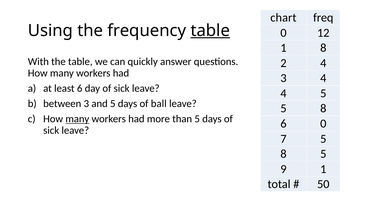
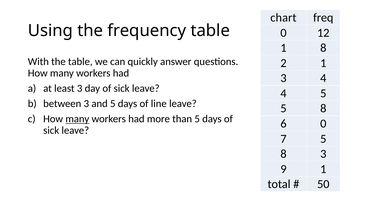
table at (210, 31) underline: present -> none
2 4: 4 -> 1
least 6: 6 -> 3
ball: ball -> line
8 5: 5 -> 3
